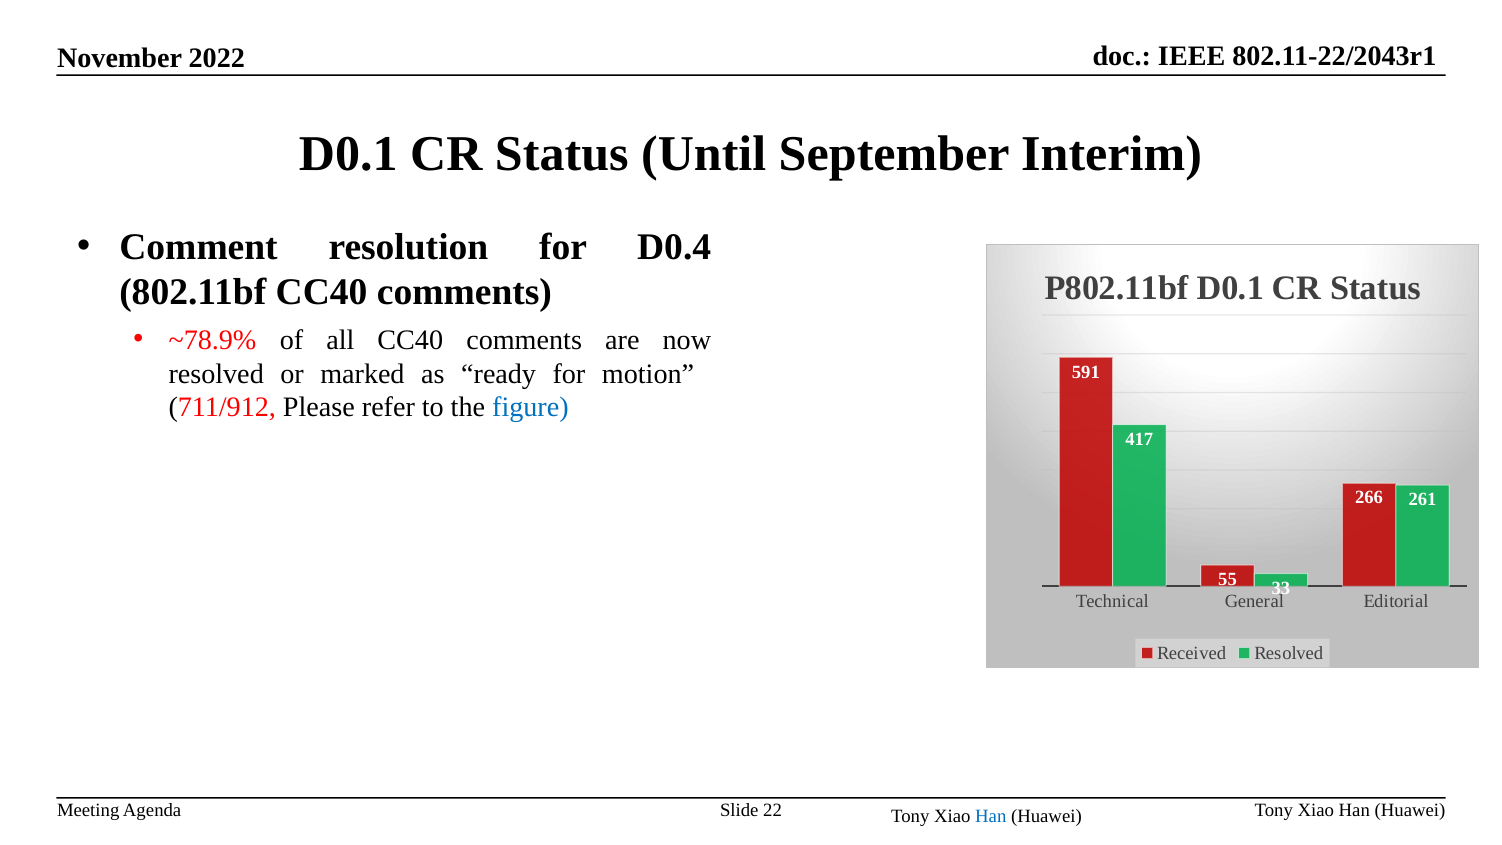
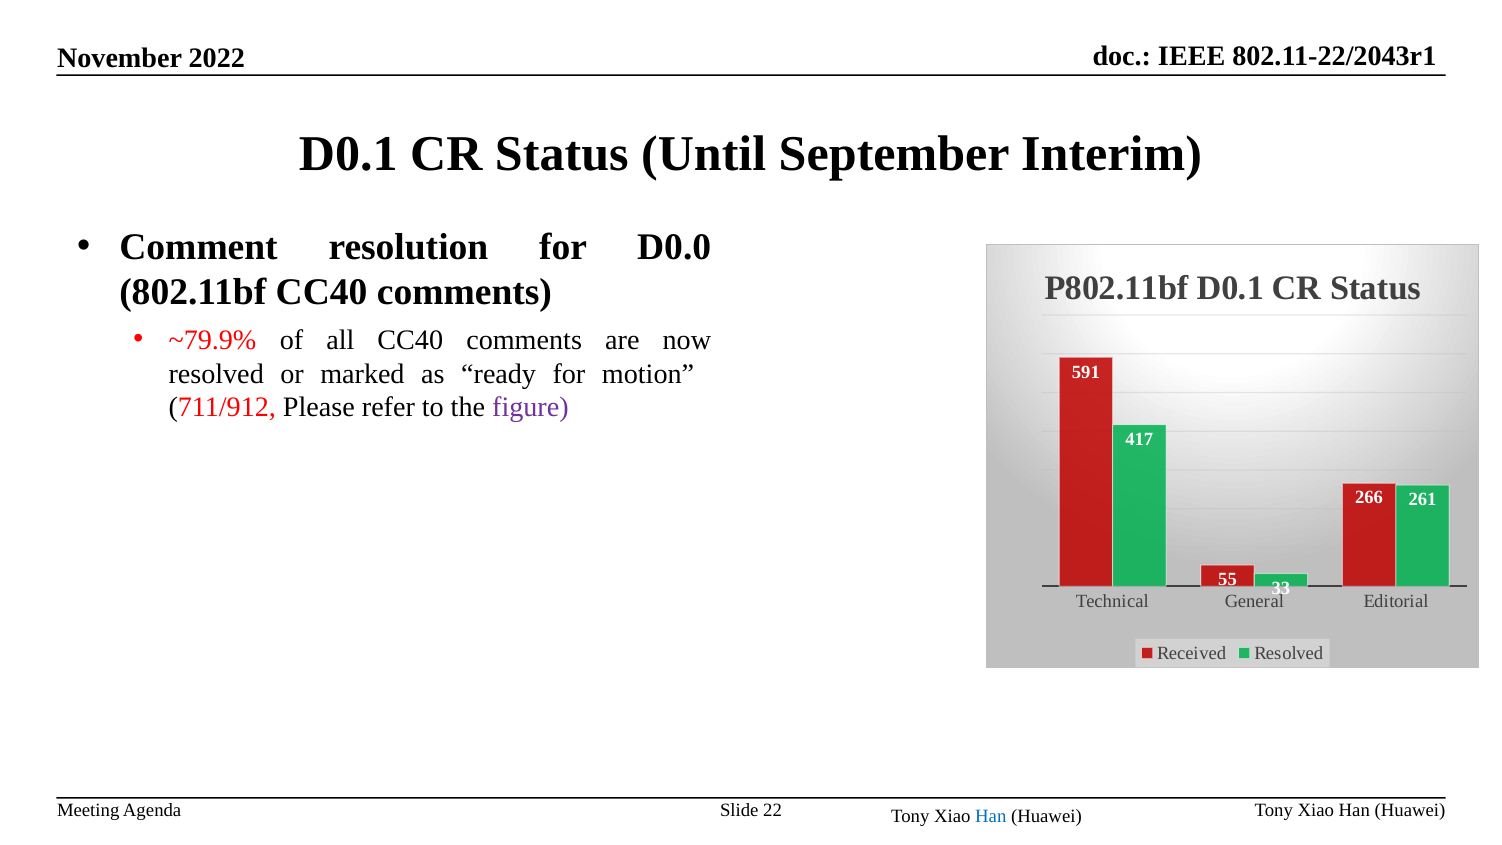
D0.4: D0.4 -> D0.0
~78.9%: ~78.9% -> ~79.9%
figure colour: blue -> purple
